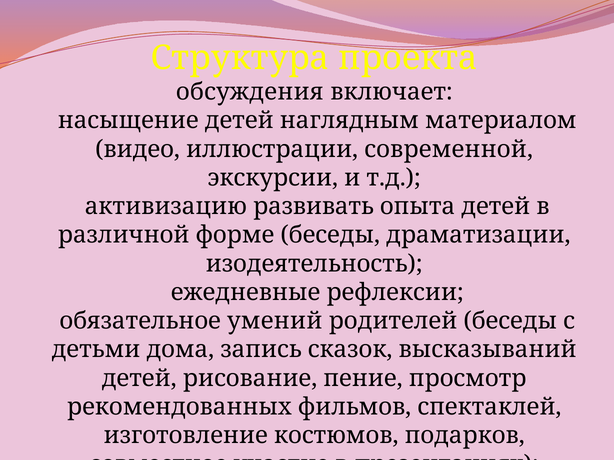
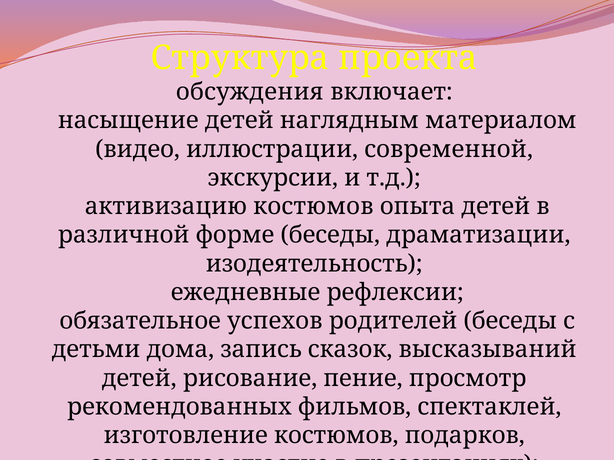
активизацию развивать: развивать -> костюмов
умений: умений -> успехов
